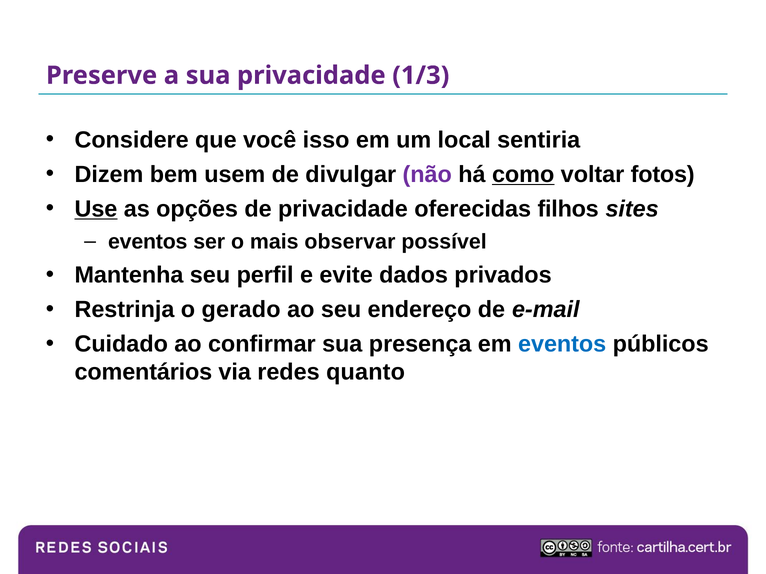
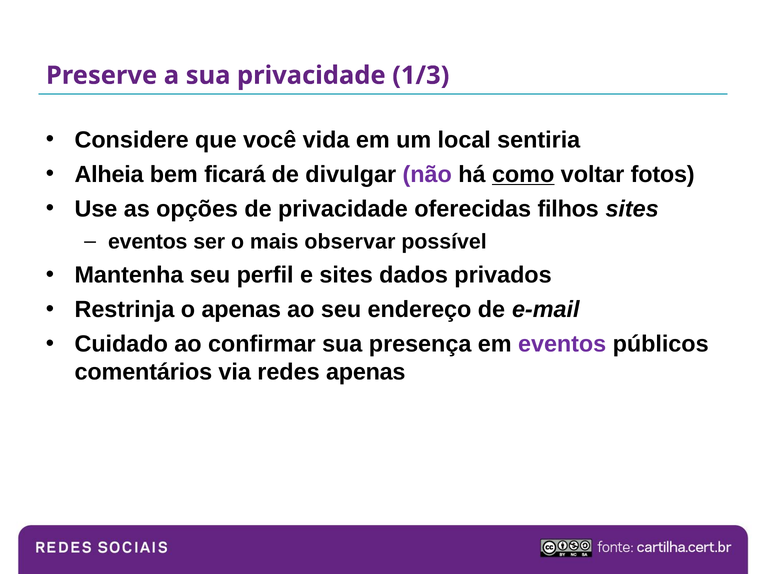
isso: isso -> vida
Dizem: Dizem -> Alheia
usem: usem -> ficará
Use underline: present -> none
e evite: evite -> sites
o gerado: gerado -> apenas
eventos at (562, 344) colour: blue -> purple
redes quanto: quanto -> apenas
